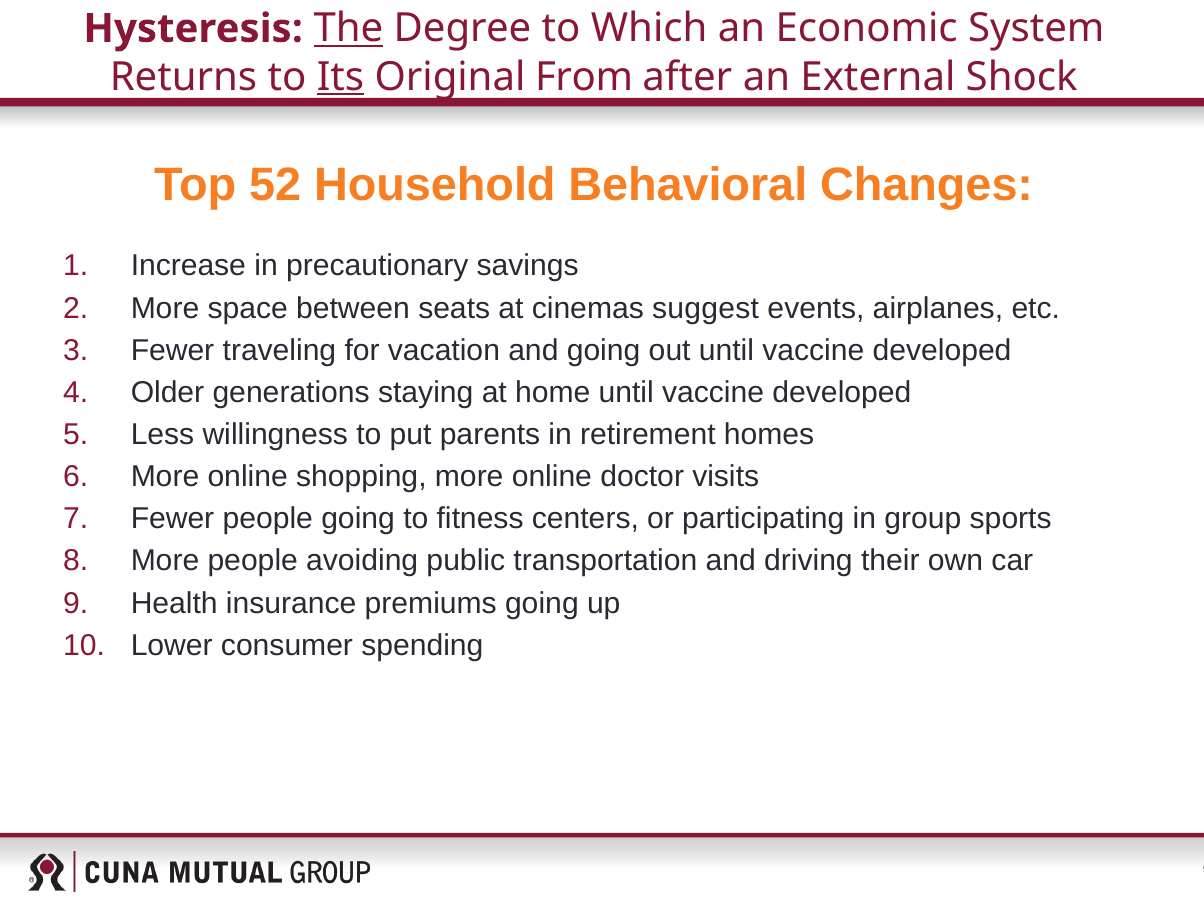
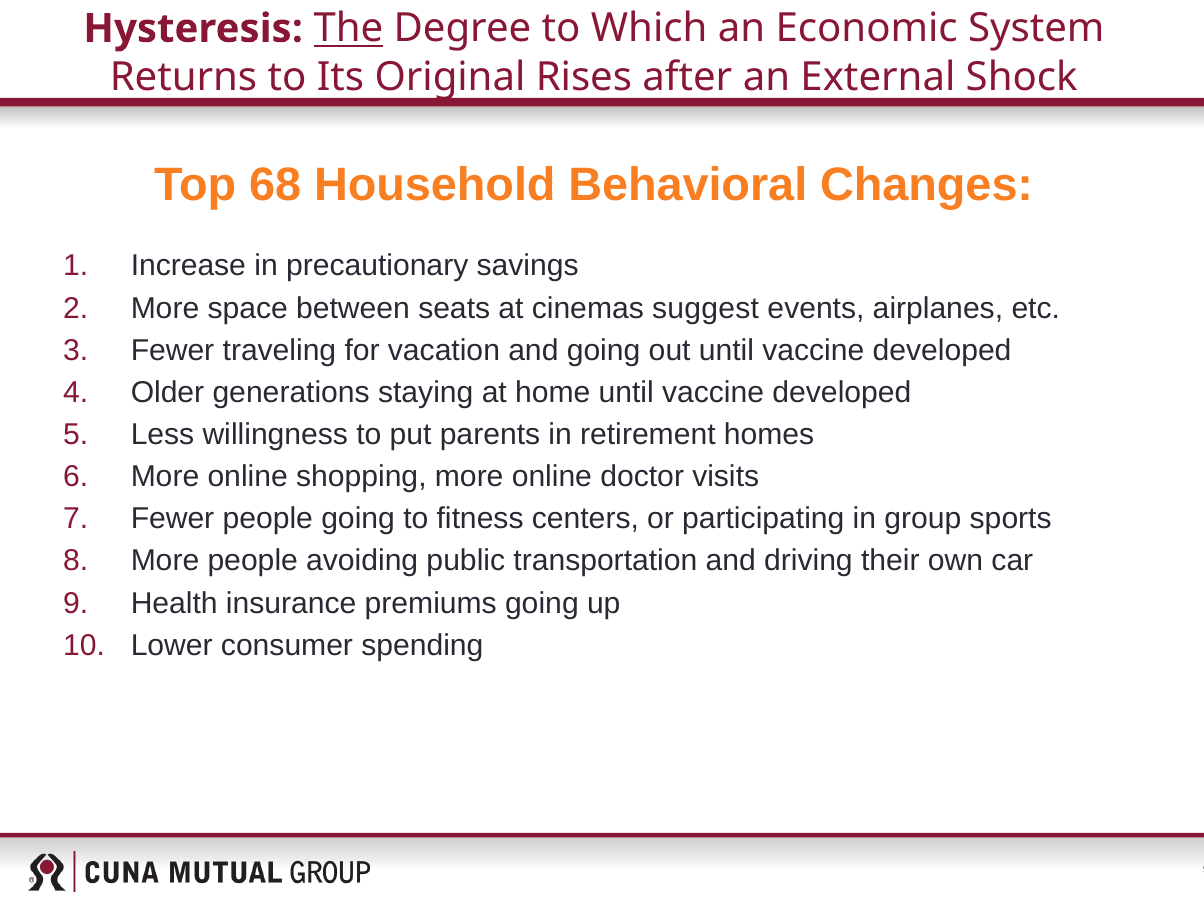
Its underline: present -> none
From: From -> Rises
52: 52 -> 68
